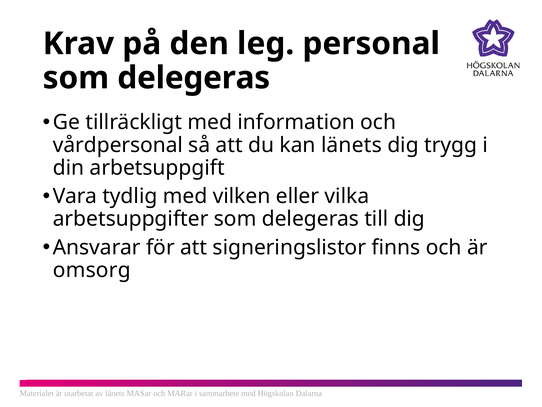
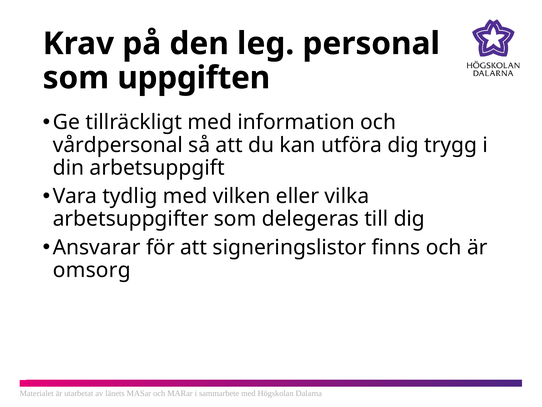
delegeras at (194, 78): delegeras -> uppgiften
kan länets: länets -> utföra
